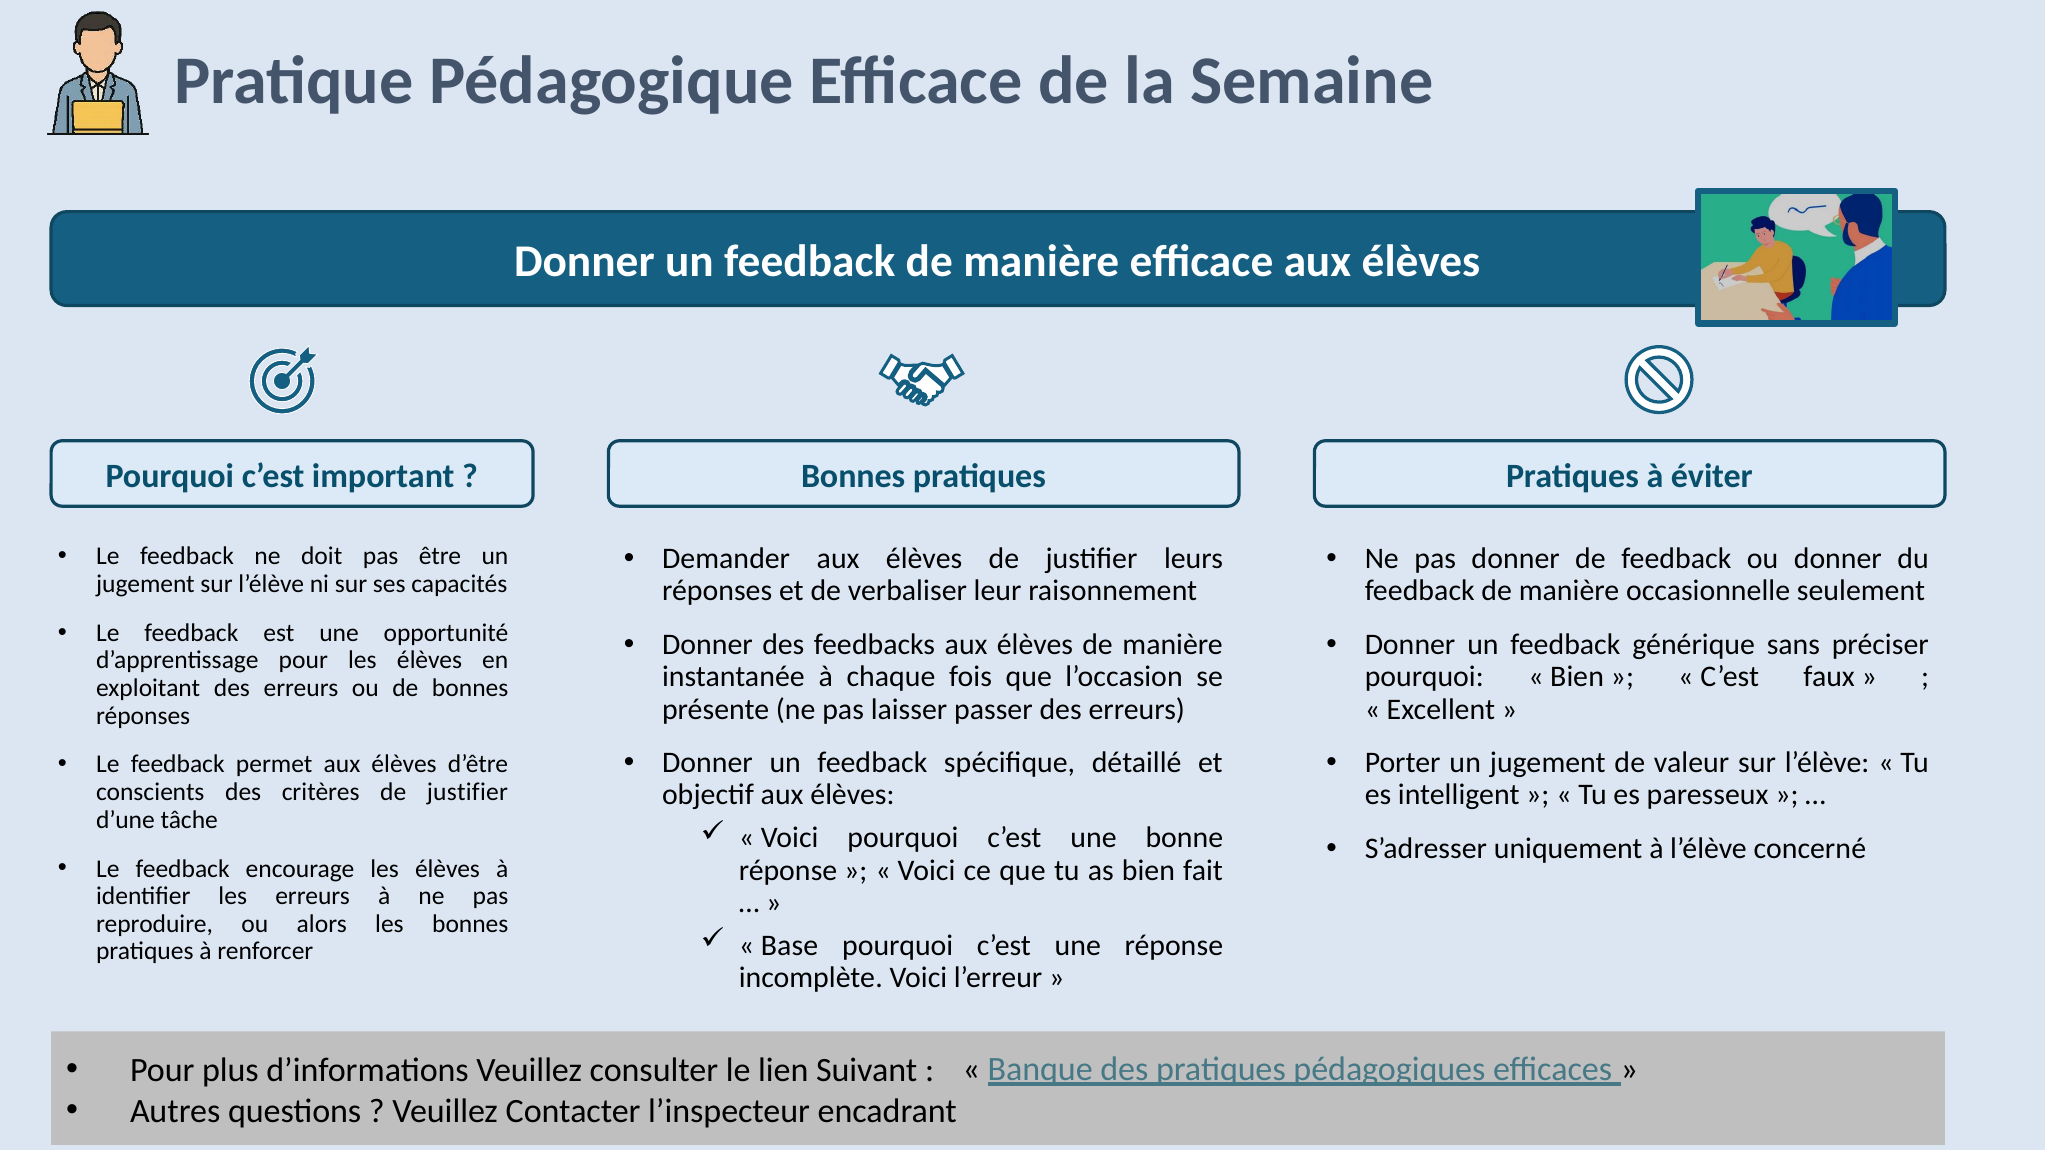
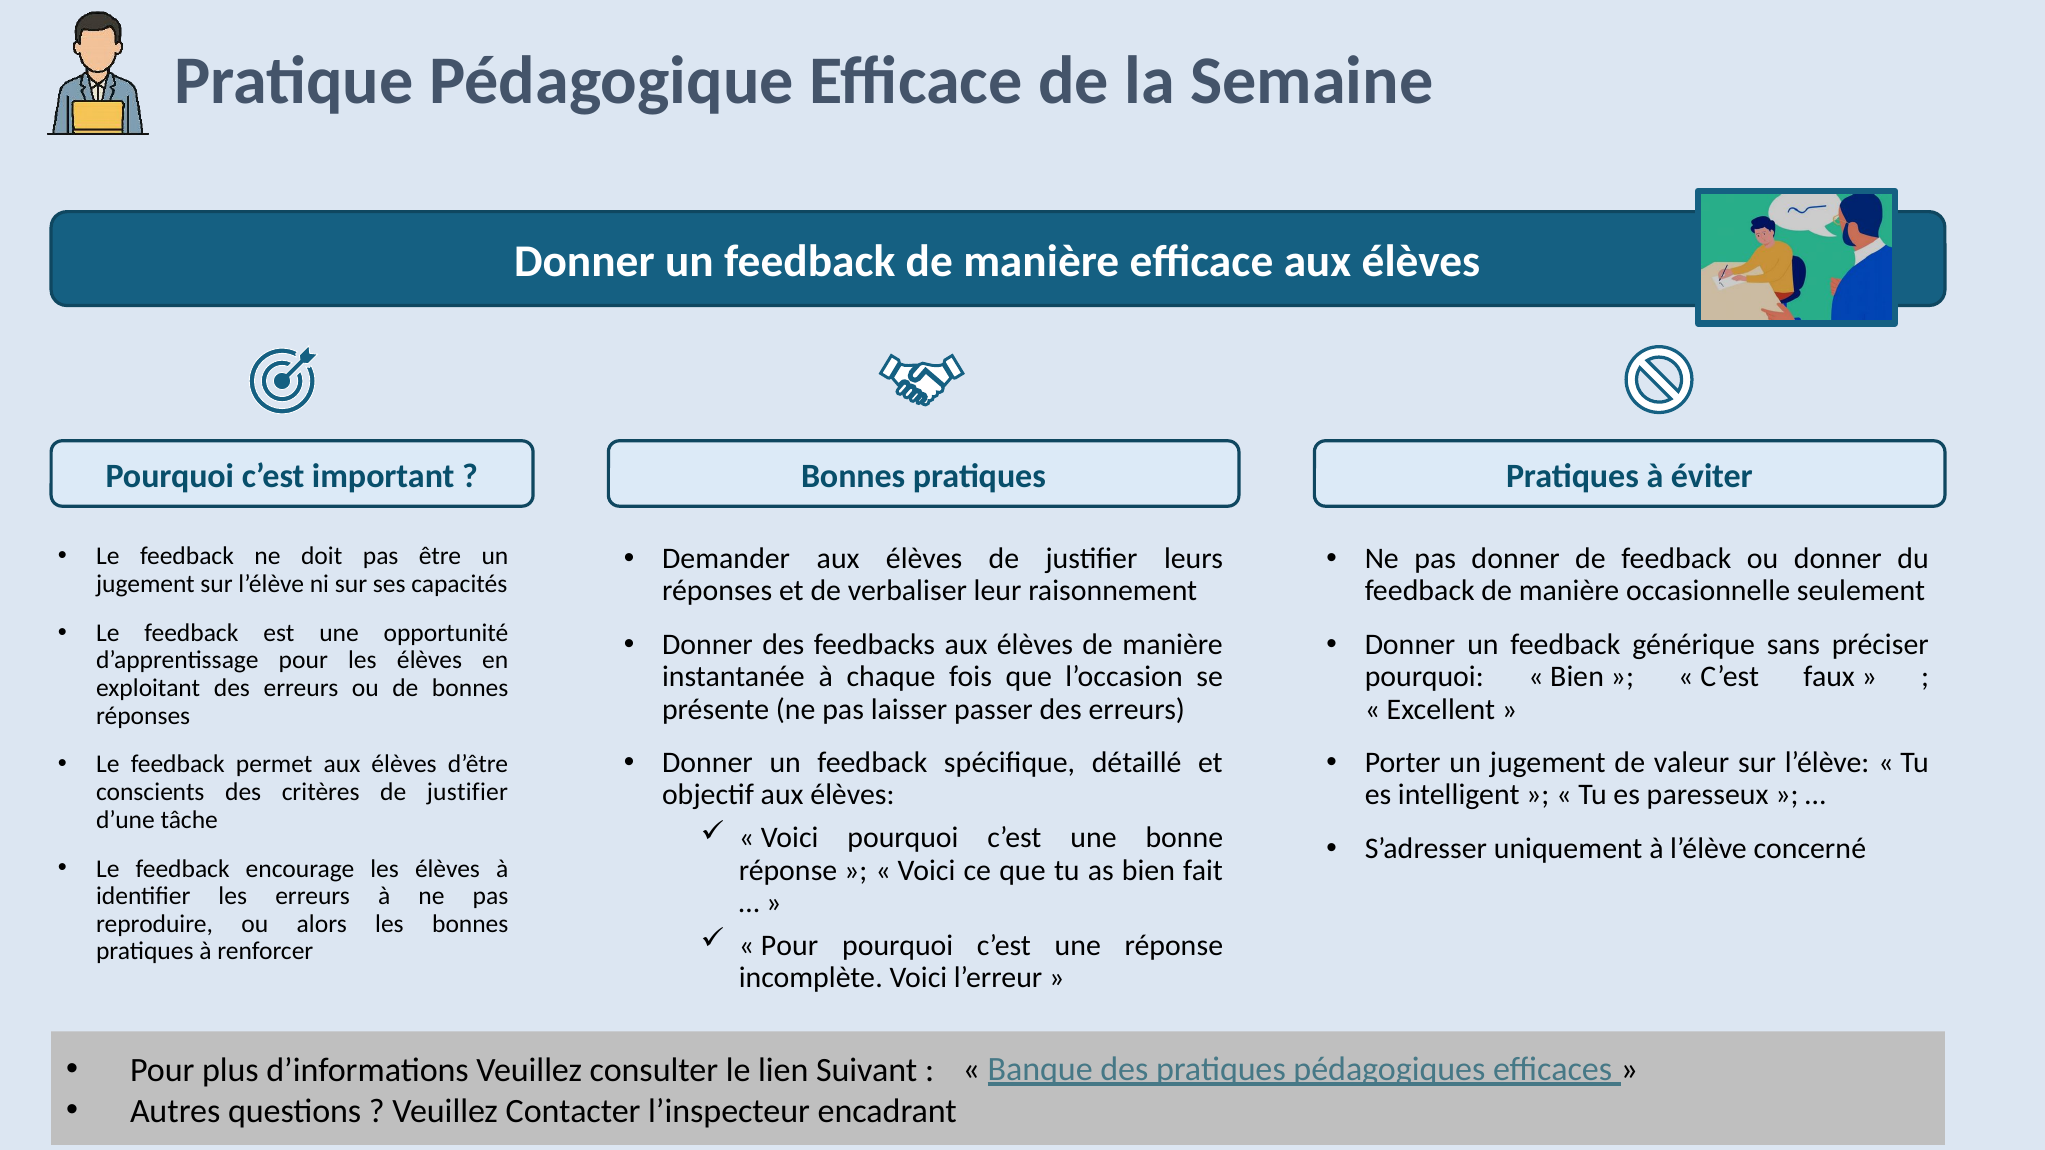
Base at (790, 946): Base -> Pour
